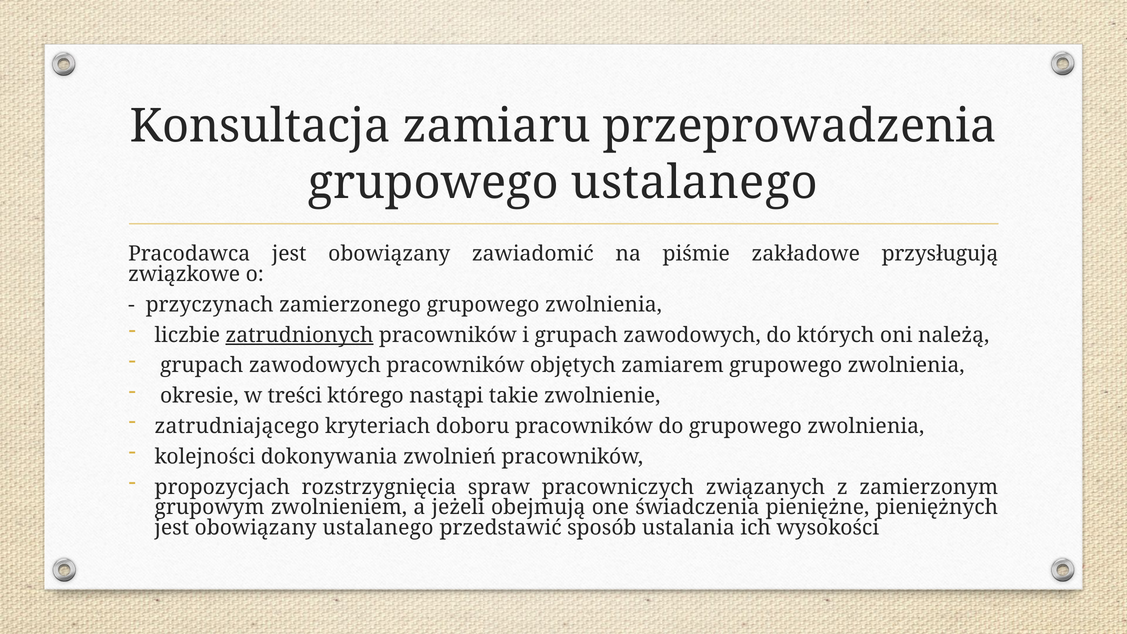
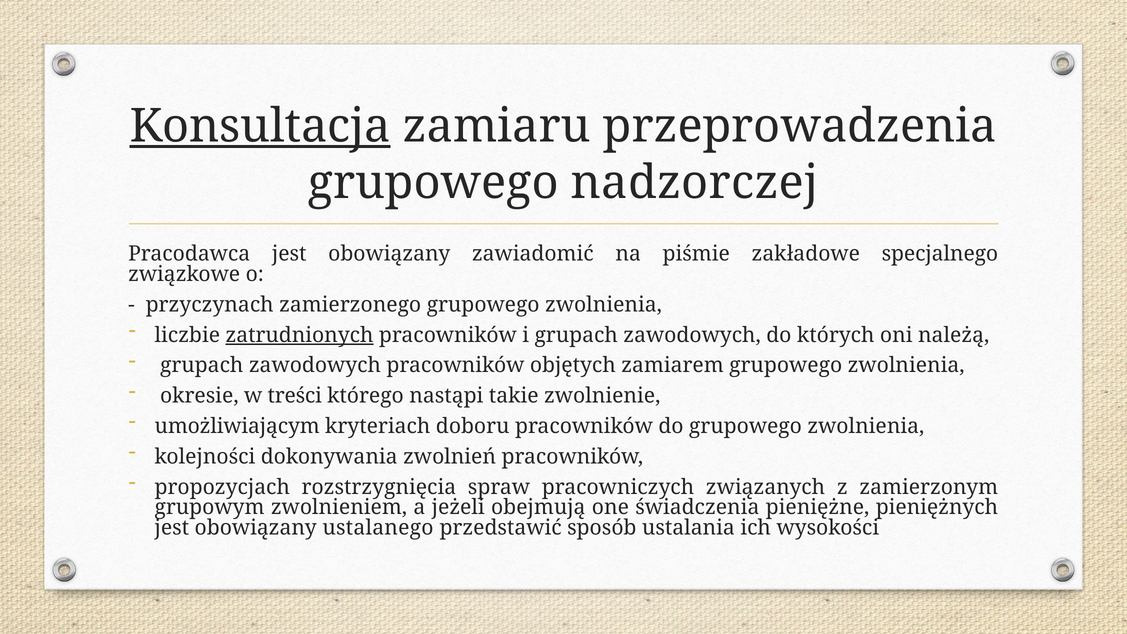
Konsultacja underline: none -> present
grupowego ustalanego: ustalanego -> nadzorczej
przysługują: przysługują -> specjalnego
zatrudniającego: zatrudniającego -> umożliwiającym
